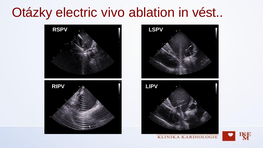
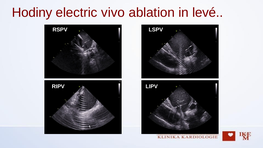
Otázky: Otázky -> Hodiny
vést: vést -> levé
